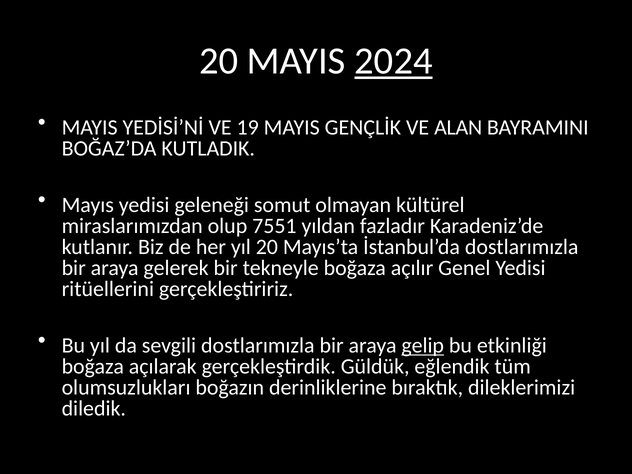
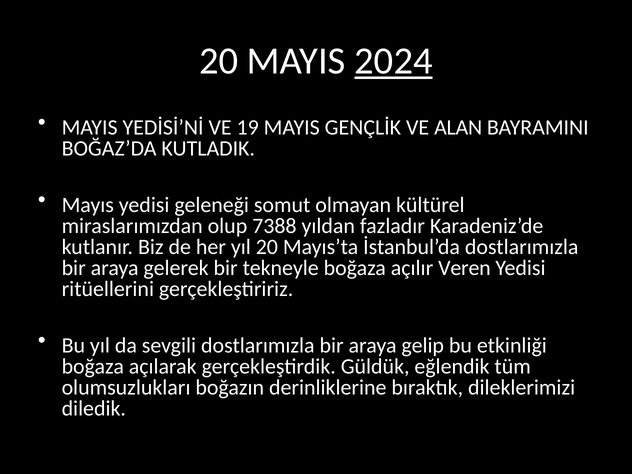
7551: 7551 -> 7388
Genel: Genel -> Veren
gelip underline: present -> none
